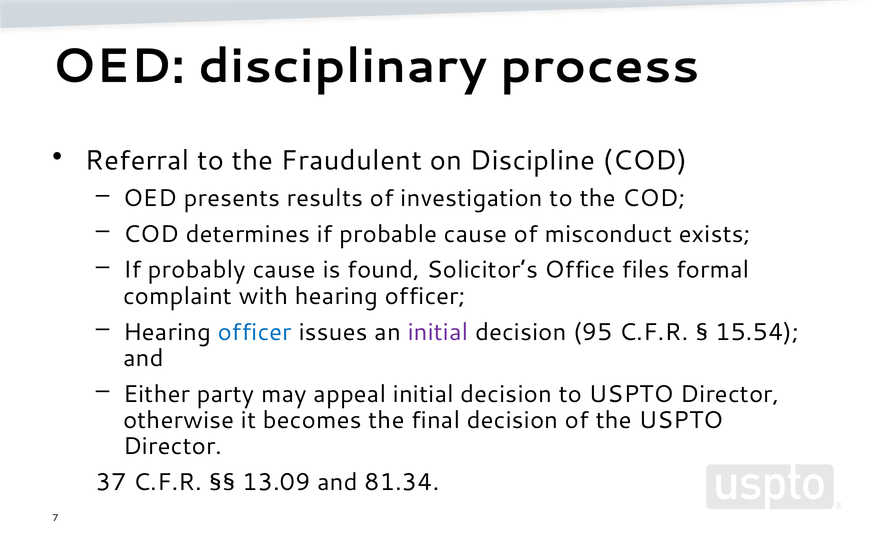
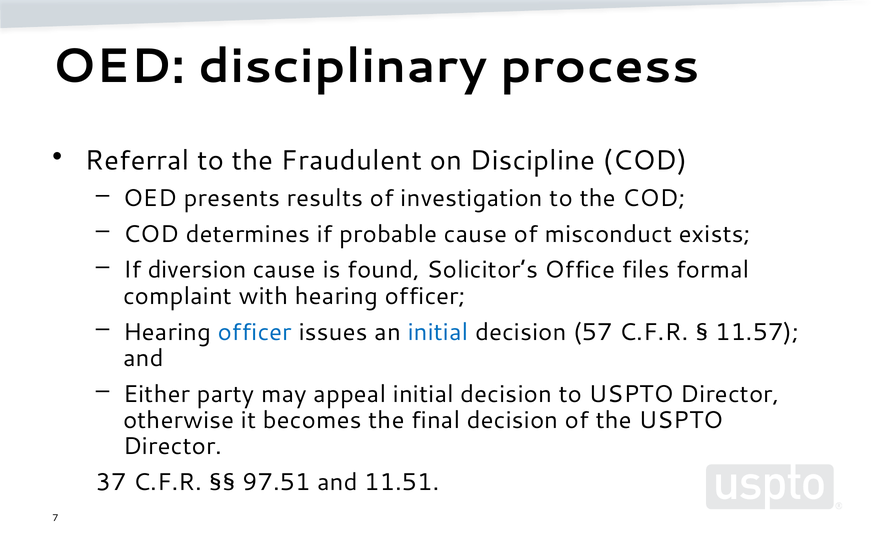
probably: probably -> diversion
initial at (438, 332) colour: purple -> blue
95: 95 -> 57
15.54: 15.54 -> 11.57
13.09: 13.09 -> 97.51
81.34: 81.34 -> 11.51
